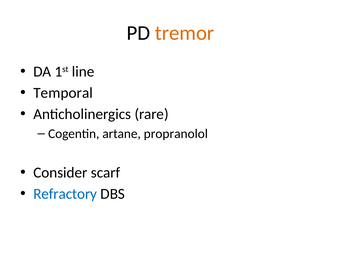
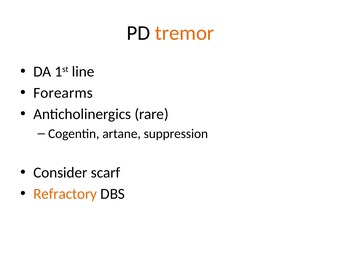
Temporal: Temporal -> Forearms
propranolol: propranolol -> suppression
Refractory colour: blue -> orange
